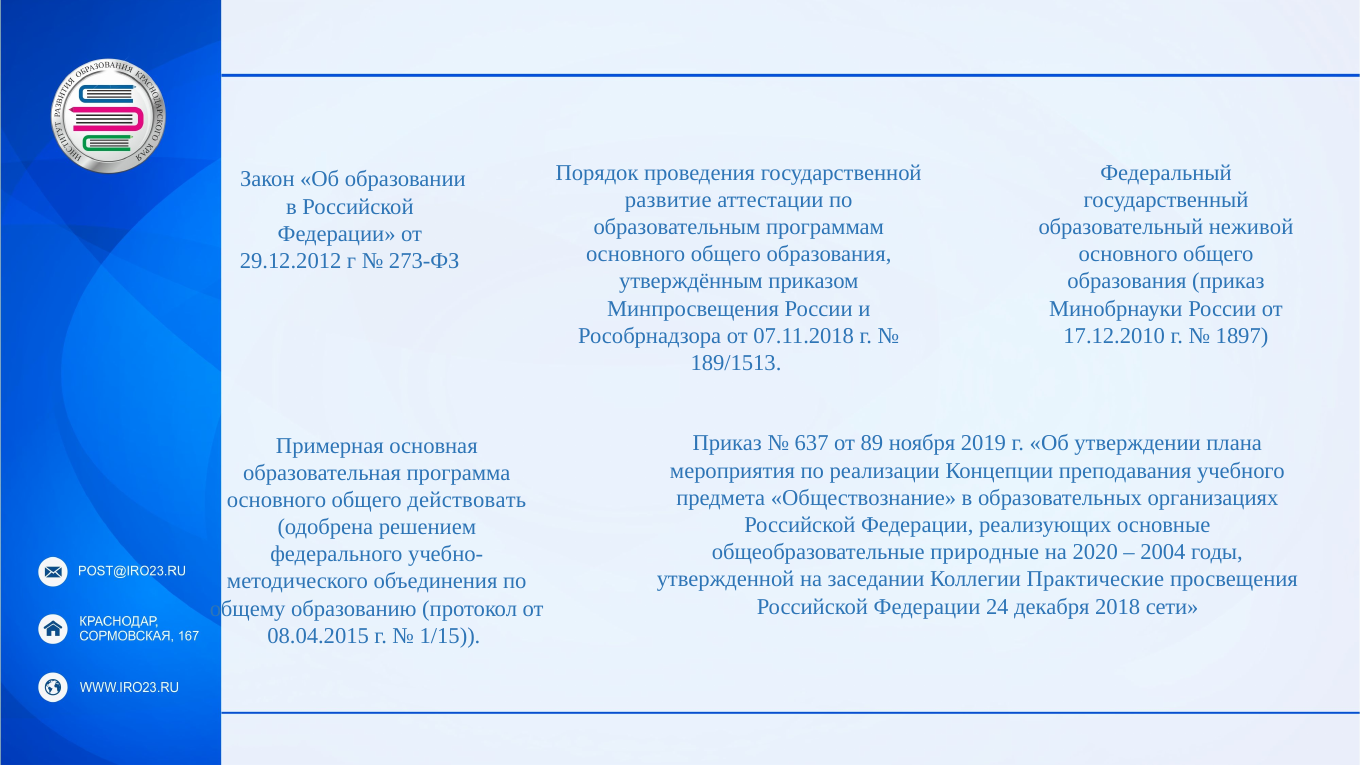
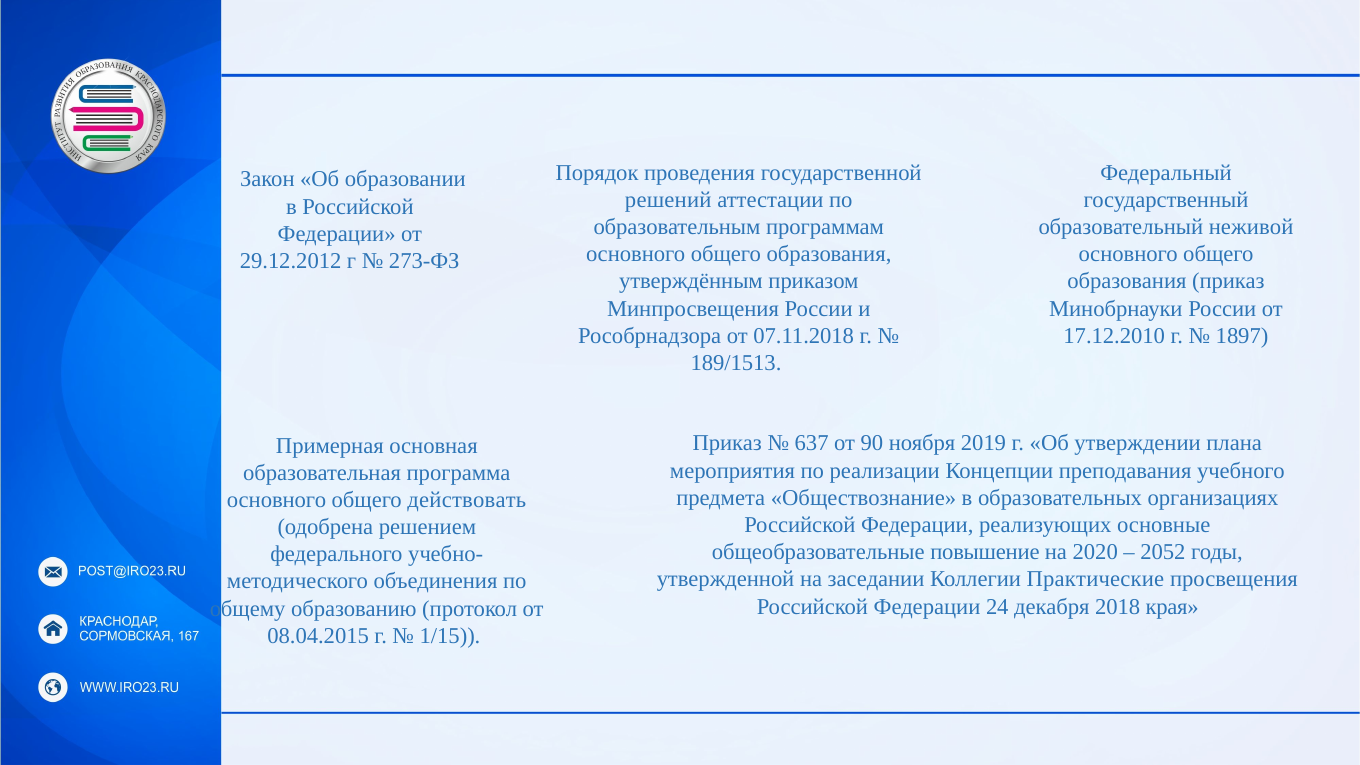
развитие: развитие -> решений
89: 89 -> 90
природные: природные -> повышение
2004: 2004 -> 2052
сети: сети -> края
